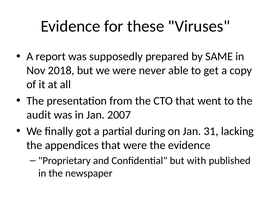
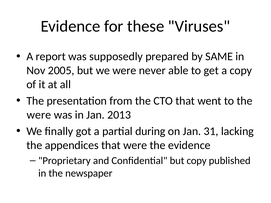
2018: 2018 -> 2005
audit at (39, 115): audit -> were
2007: 2007 -> 2013
but with: with -> copy
